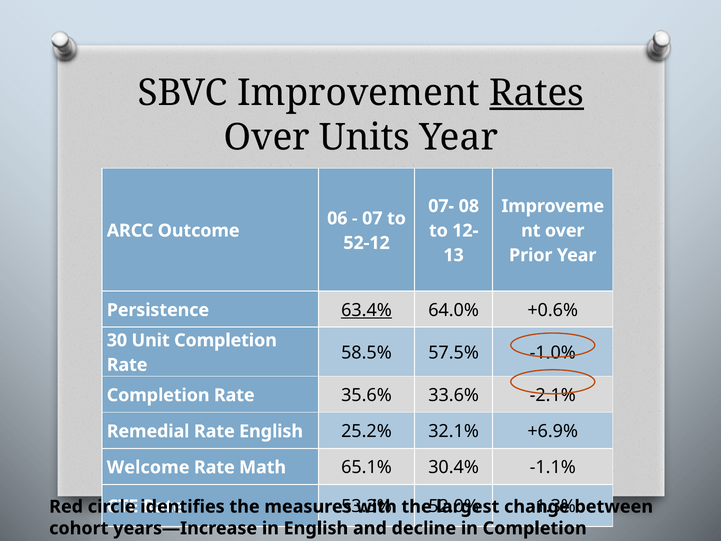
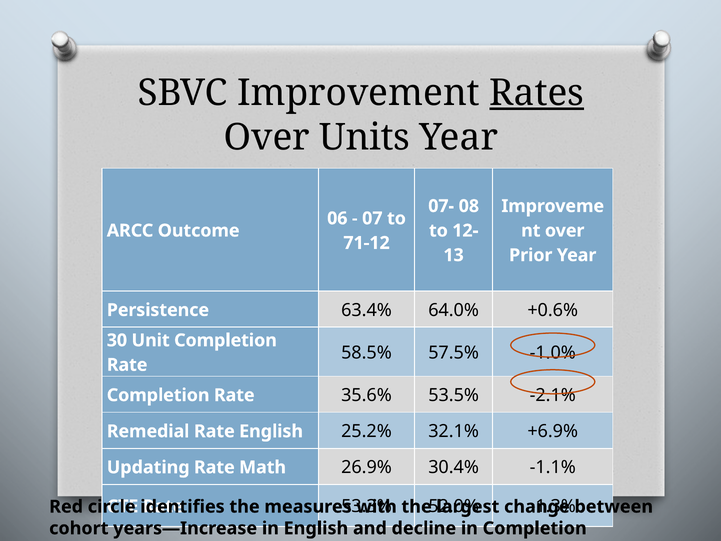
52-12: 52-12 -> 71-12
63.4% underline: present -> none
33.6%: 33.6% -> 53.5%
Welcome: Welcome -> Updating
65.1%: 65.1% -> 26.9%
